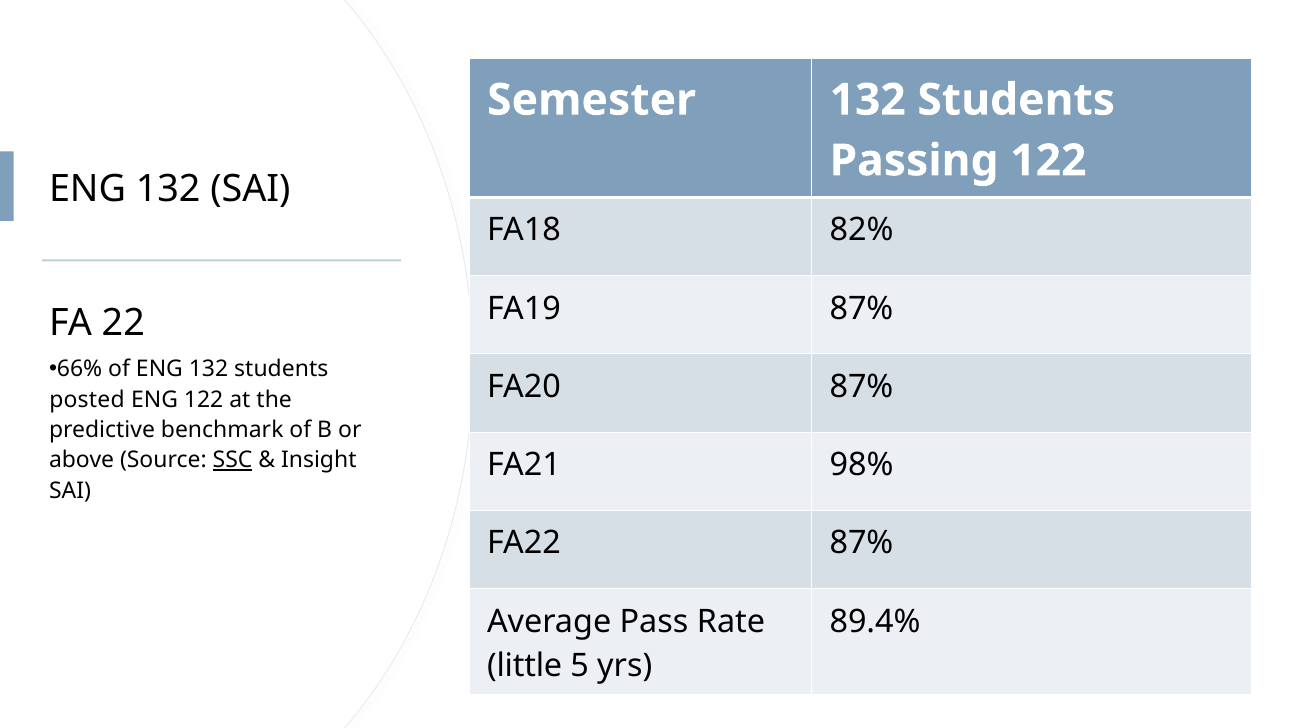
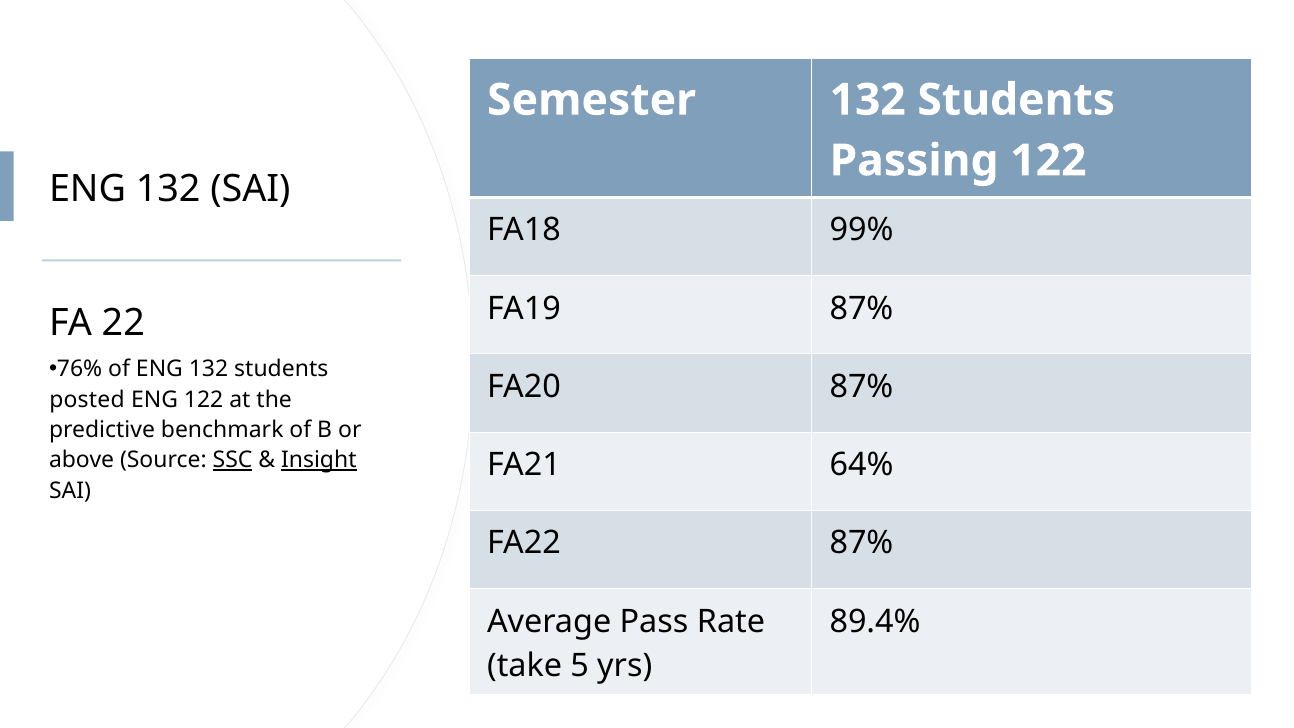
82%: 82% -> 99%
66%: 66% -> 76%
Insight underline: none -> present
98%: 98% -> 64%
little: little -> take
